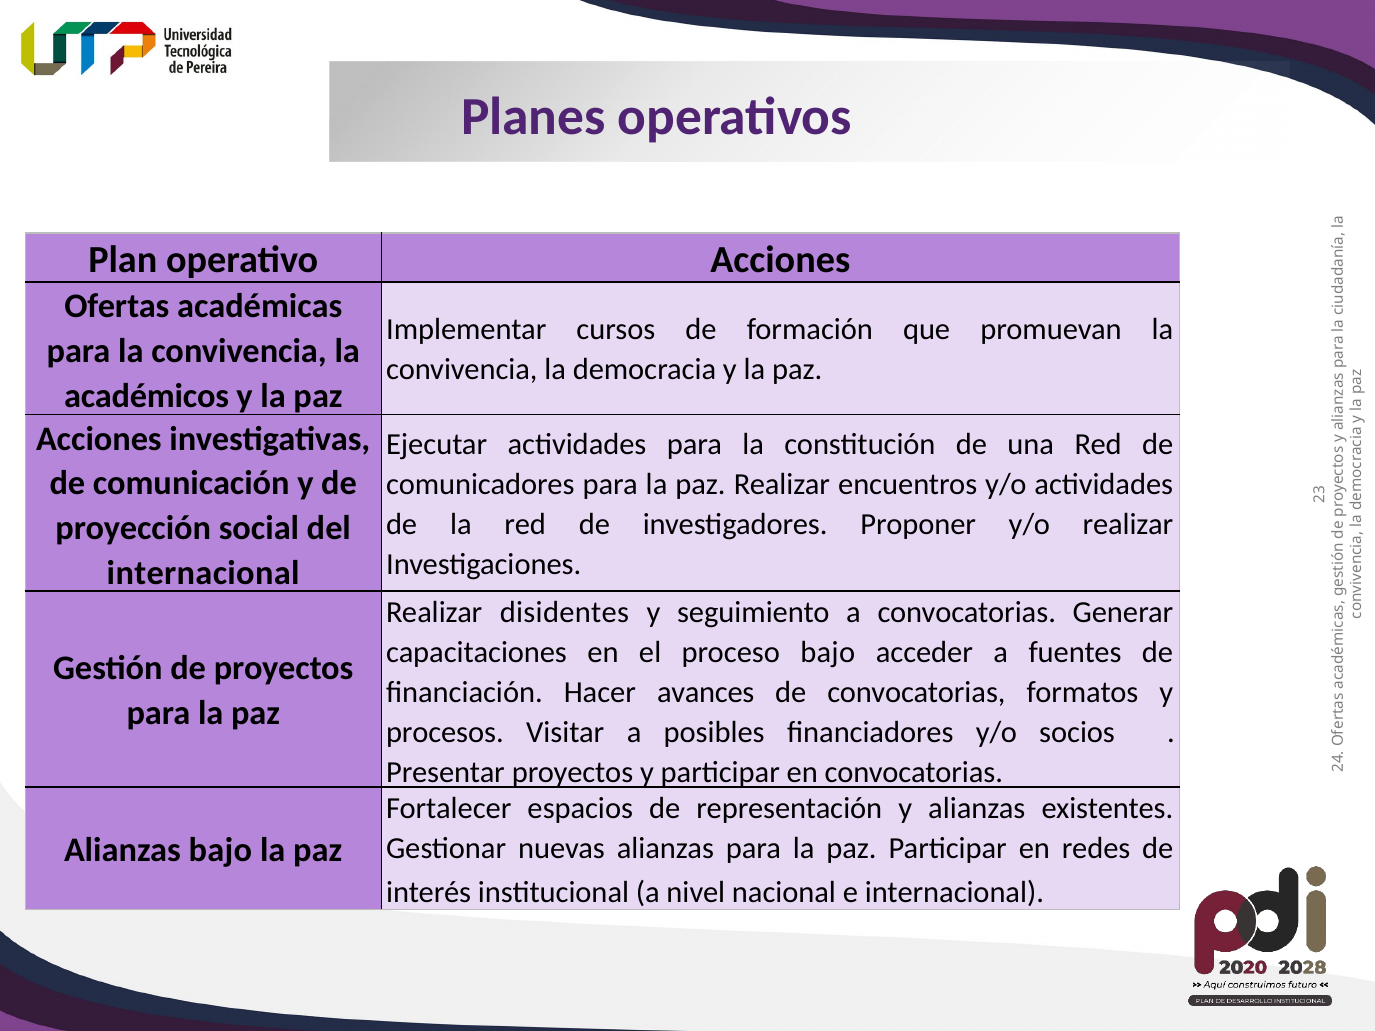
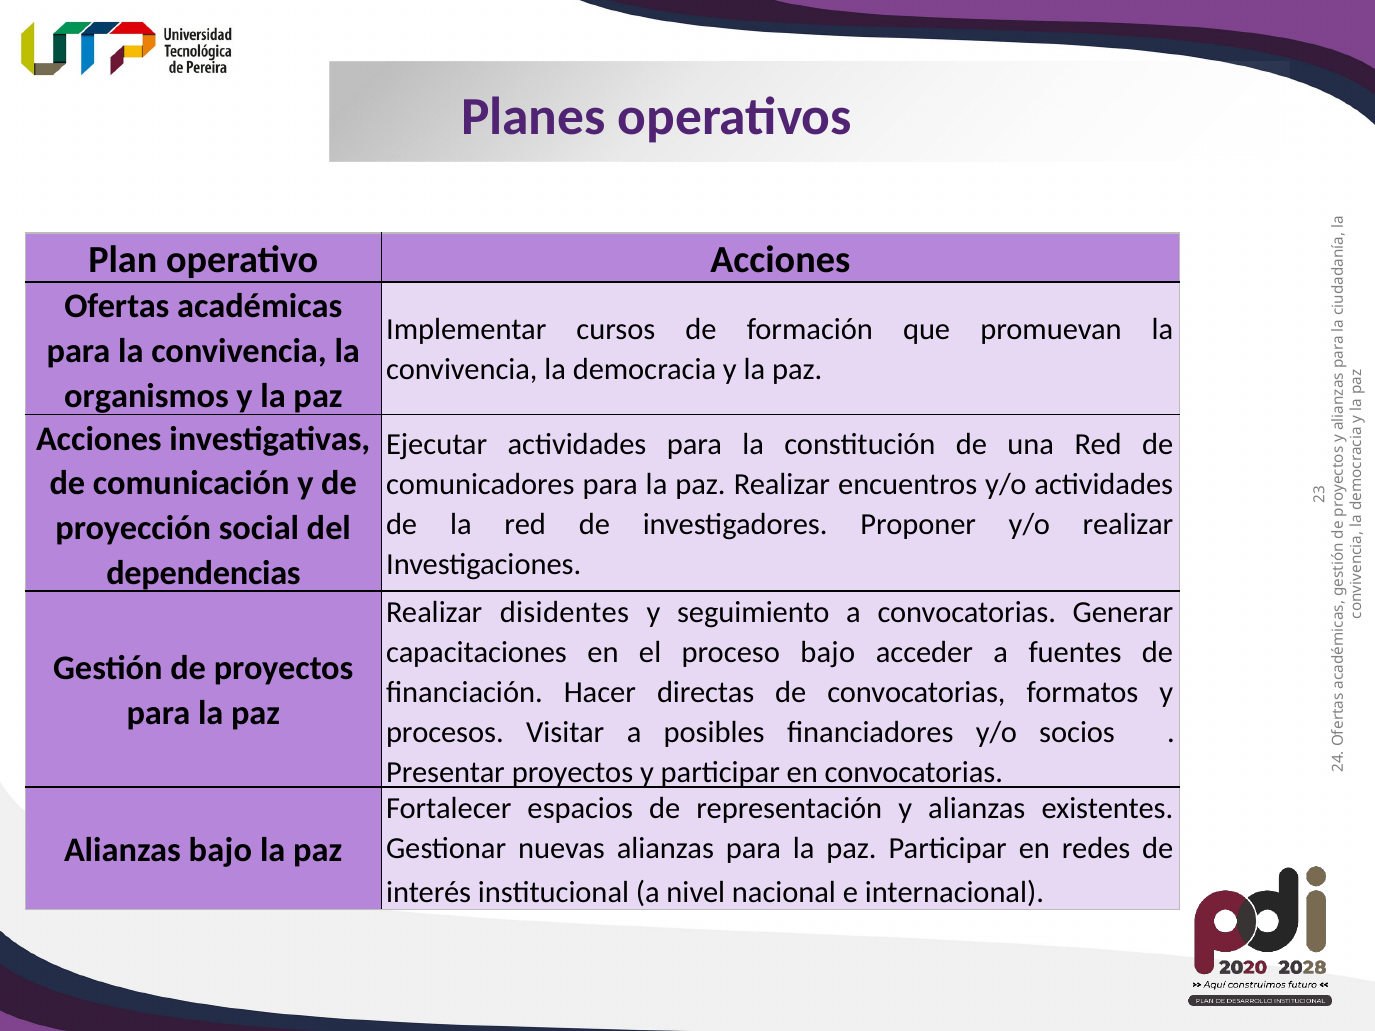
académicos: académicos -> organismos
internacional at (203, 573): internacional -> dependencias
avances: avances -> directas
